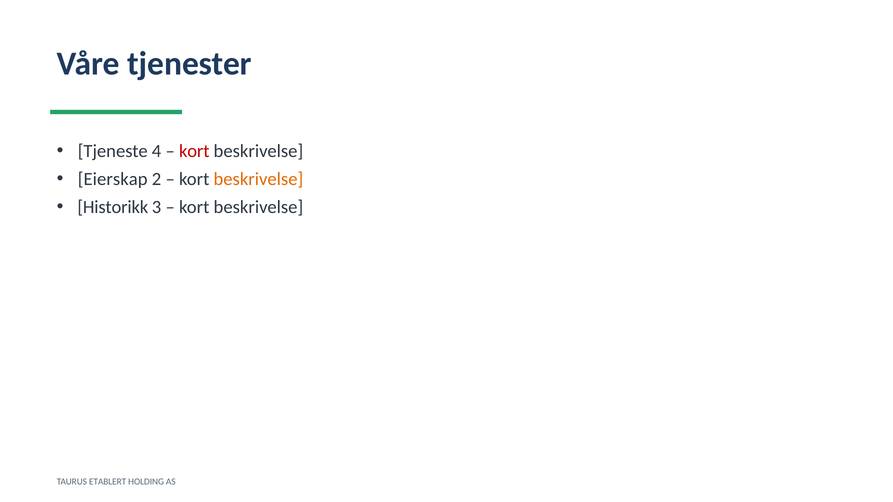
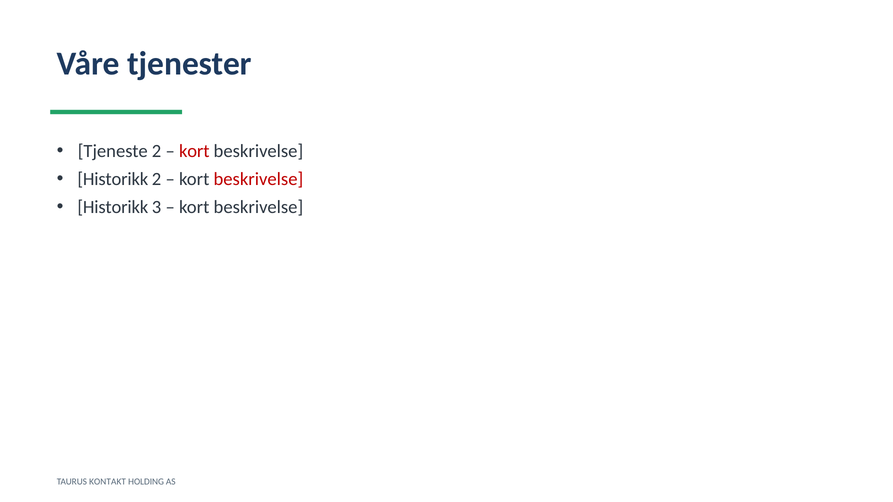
Tjeneste 4: 4 -> 2
Eierskap at (113, 179): Eierskap -> Historikk
beskrivelse at (258, 179) colour: orange -> red
ETABLERT: ETABLERT -> KONTAKT
